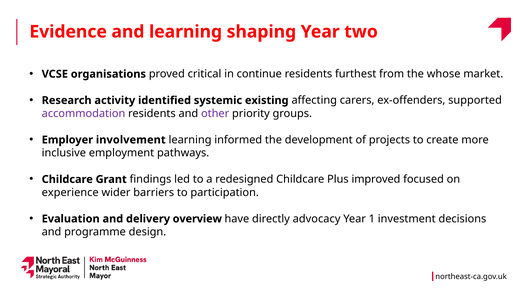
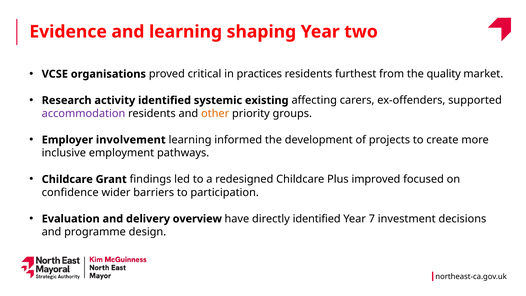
continue: continue -> practices
whose: whose -> quality
other colour: purple -> orange
experience: experience -> confidence
directly advocacy: advocacy -> identified
1: 1 -> 7
